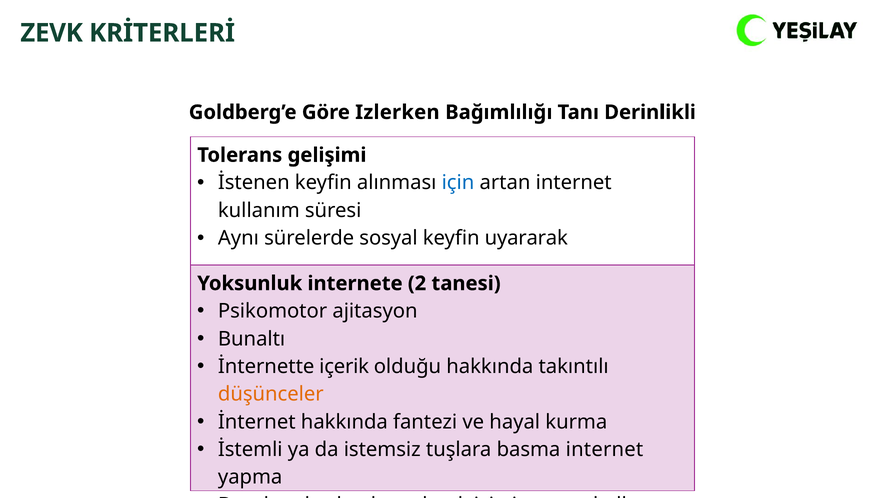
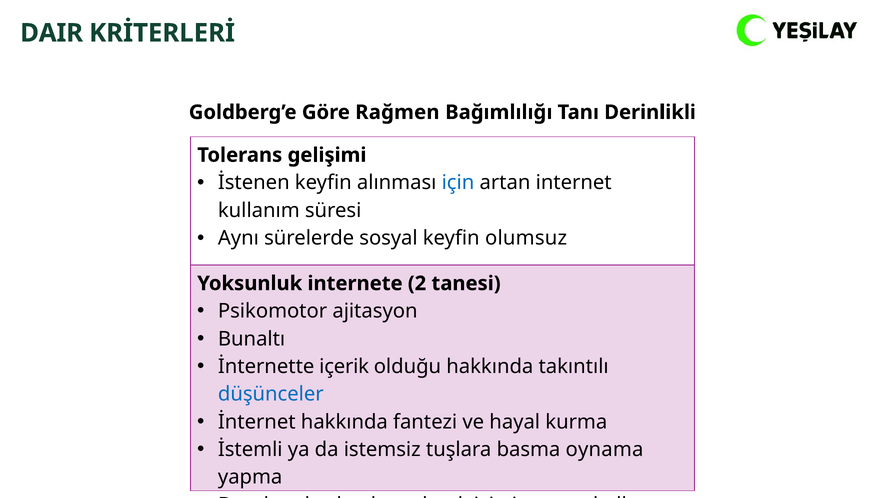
ZEVK: ZEVK -> DAIR
Izlerken: Izlerken -> Rağmen
uyararak: uyararak -> olumsuz
düşünceler colour: orange -> blue
basma internet: internet -> oynama
